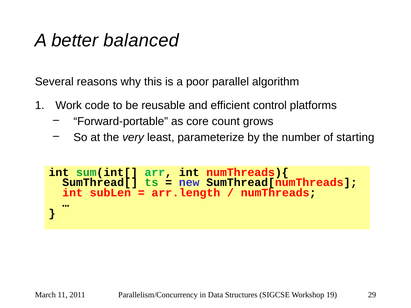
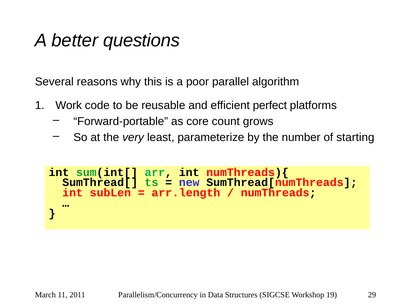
balanced: balanced -> questions
control: control -> perfect
